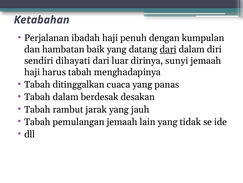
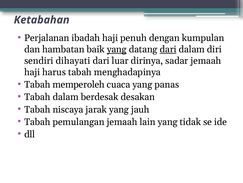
yang at (117, 49) underline: none -> present
sunyi: sunyi -> sadar
ditinggalkan: ditinggalkan -> memperoleh
rambut: rambut -> niscaya
